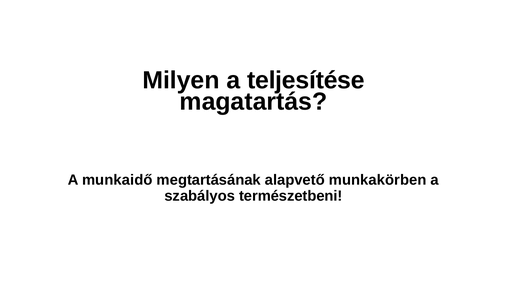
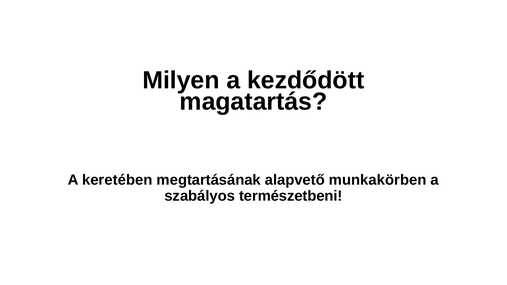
teljesítése: teljesítése -> kezdődött
munkaidő: munkaidő -> keretében
